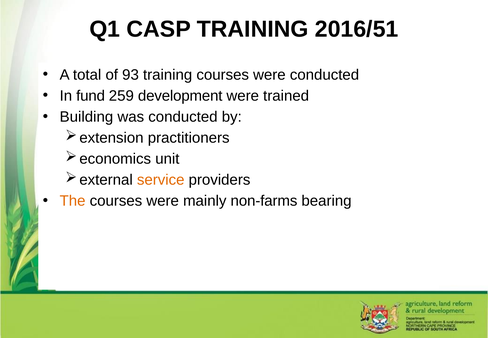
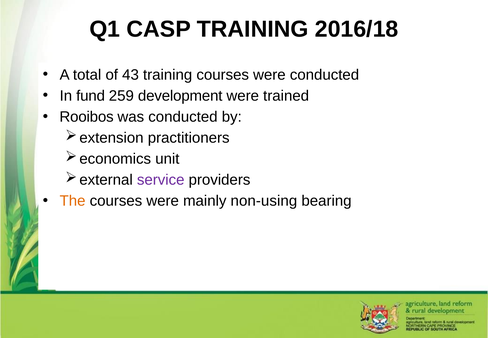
2016/51: 2016/51 -> 2016/18
93: 93 -> 43
Building: Building -> Rooibos
service colour: orange -> purple
non-farms: non-farms -> non-using
